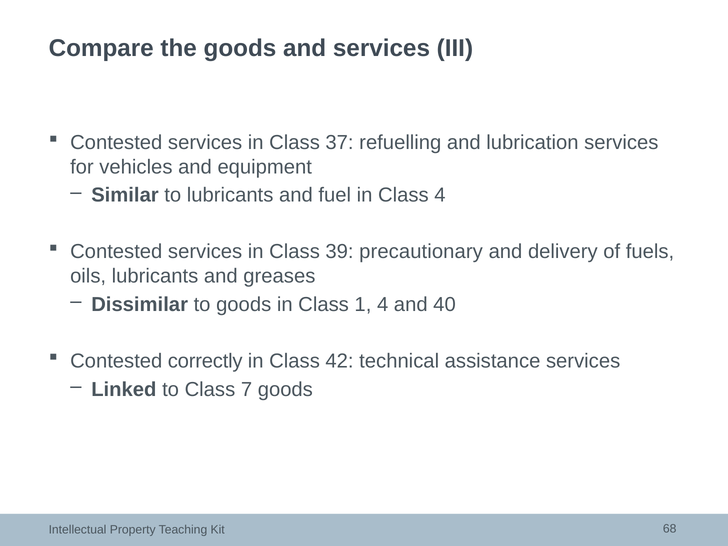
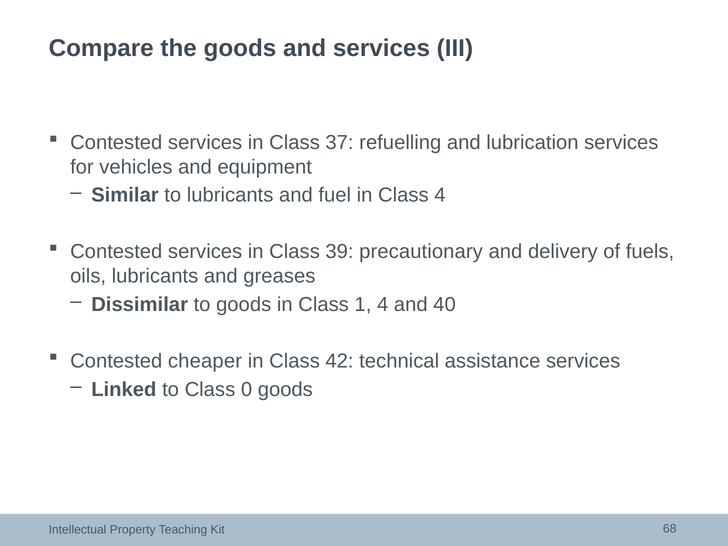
correctly: correctly -> cheaper
7: 7 -> 0
